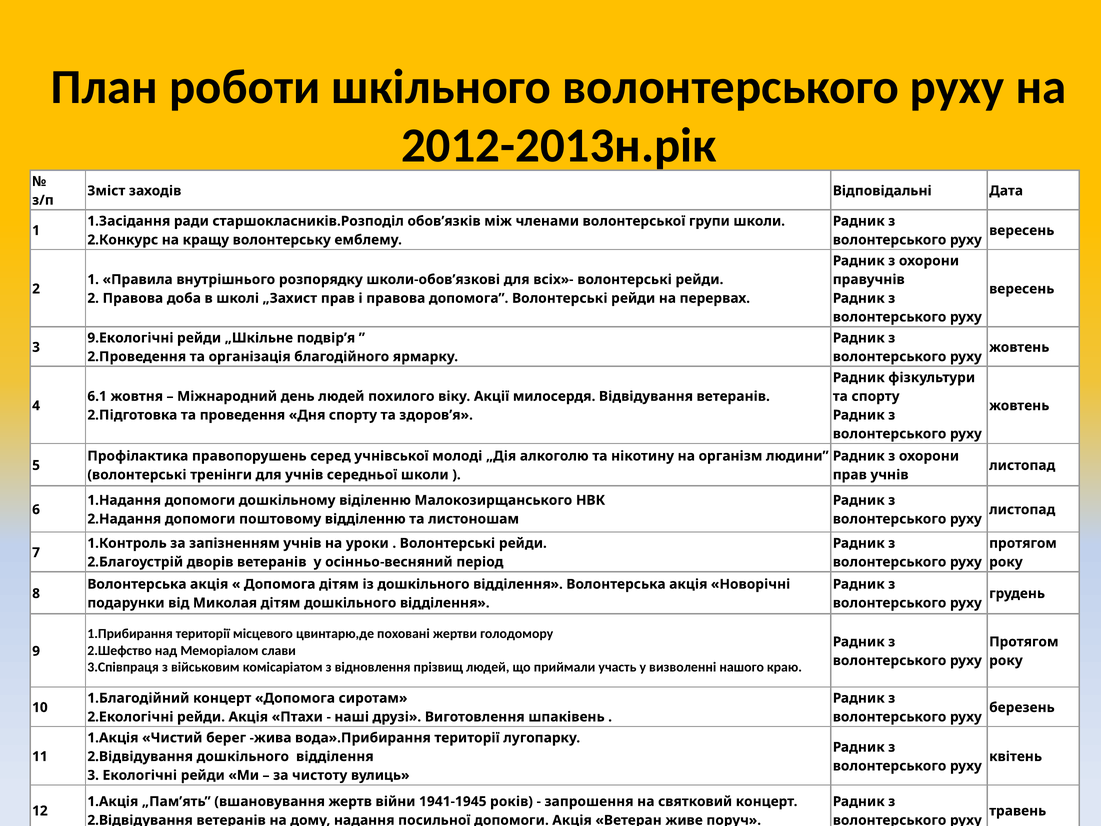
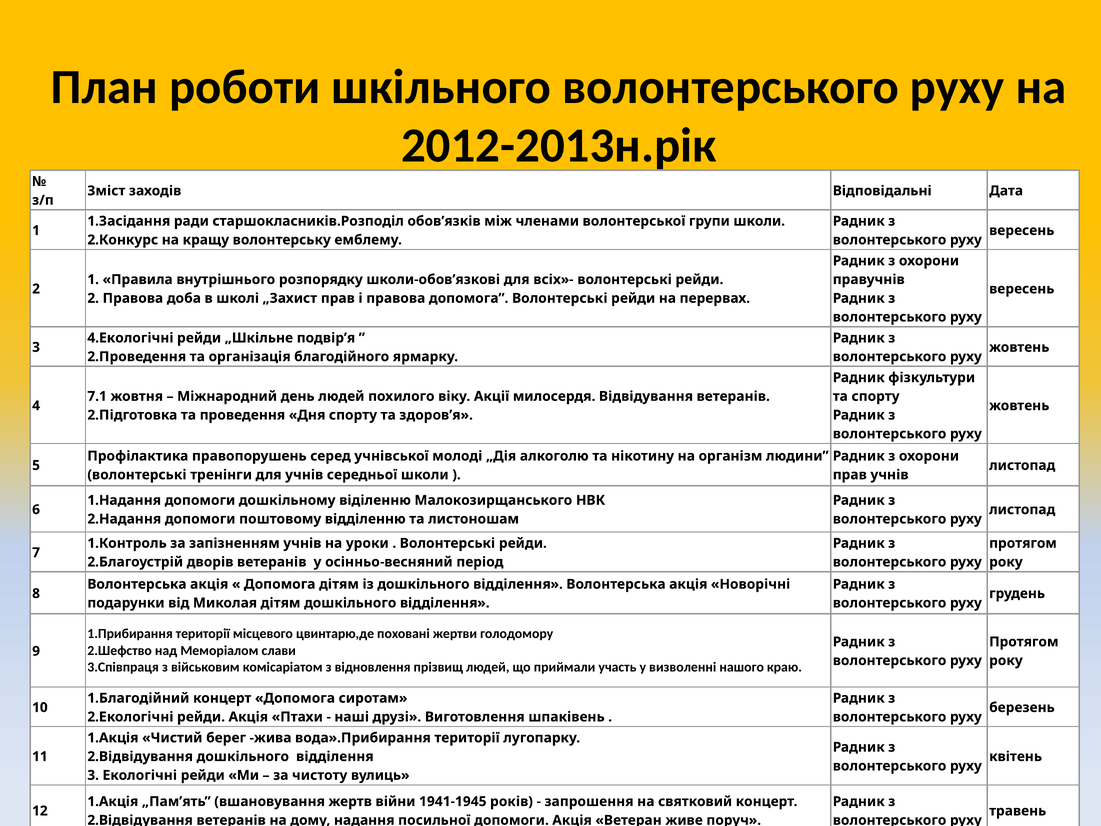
9.Екологічні: 9.Екологічні -> 4.Екологічні
6.1: 6.1 -> 7.1
